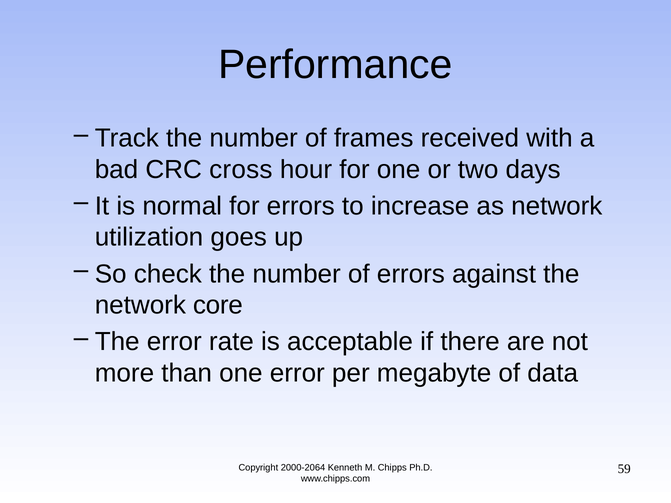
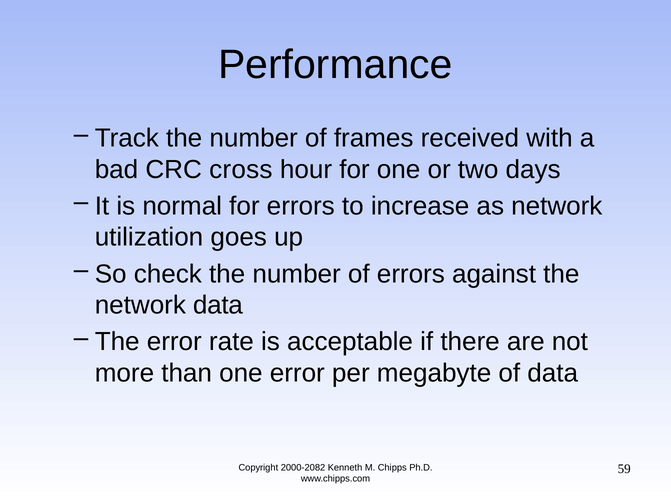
network core: core -> data
2000-2064: 2000-2064 -> 2000-2082
